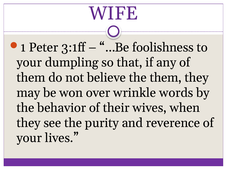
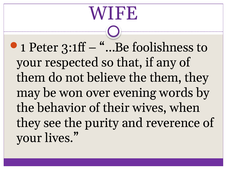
dumpling: dumpling -> respected
wrinkle: wrinkle -> evening
